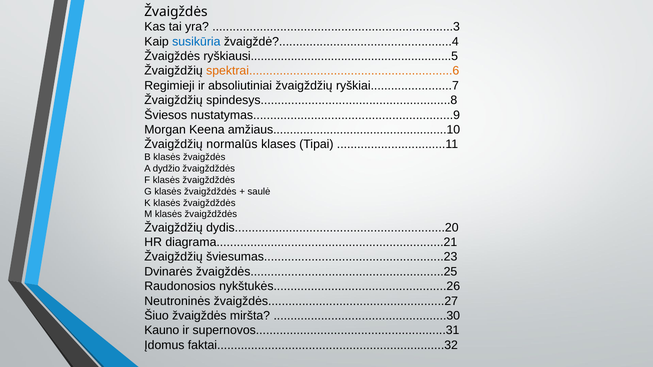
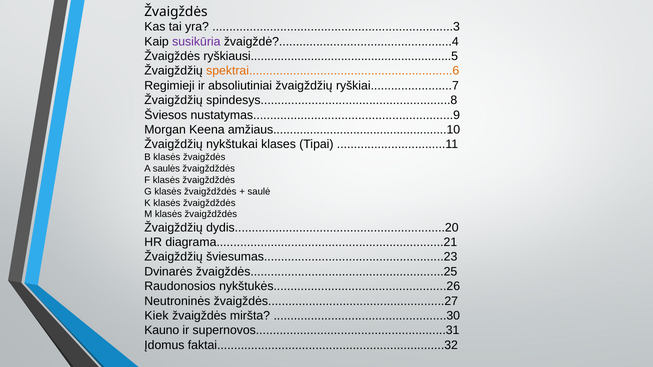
susikūria colour: blue -> purple
normalūs: normalūs -> nykštukai
dydžio: dydžio -> saulės
Šiuo: Šiuo -> Kiek
